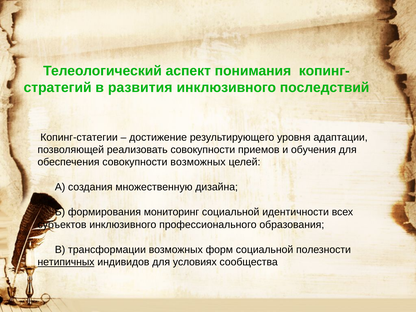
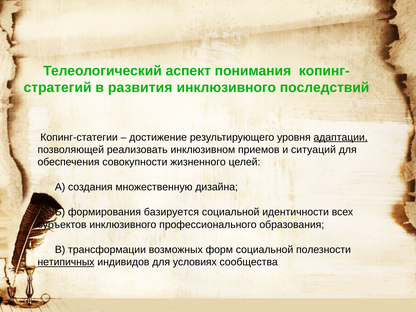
адаптации underline: none -> present
реализовать совокупности: совокупности -> инклюзивном
обучения: обучения -> ситуаций
совокупности возможных: возможных -> жизненного
мониторинг: мониторинг -> базируется
